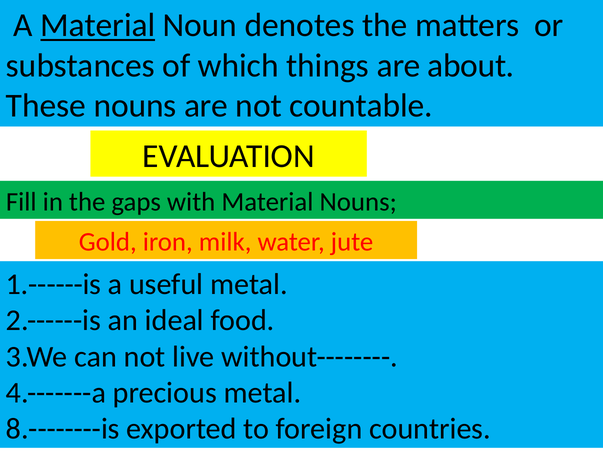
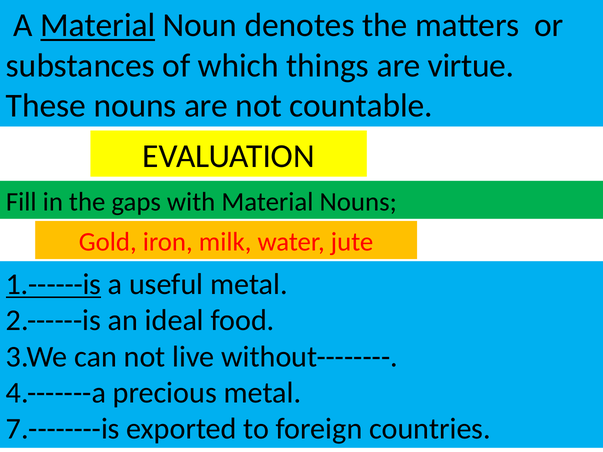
about: about -> virtue
1.------is underline: none -> present
8.--------is: 8.--------is -> 7.--------is
